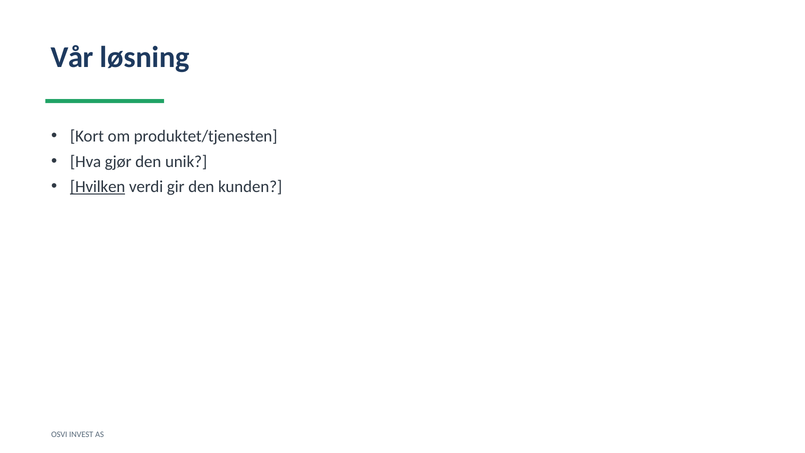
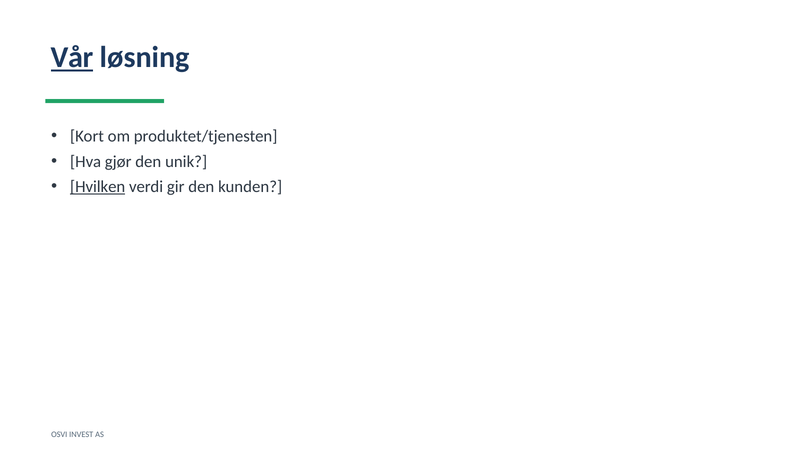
Vår underline: none -> present
